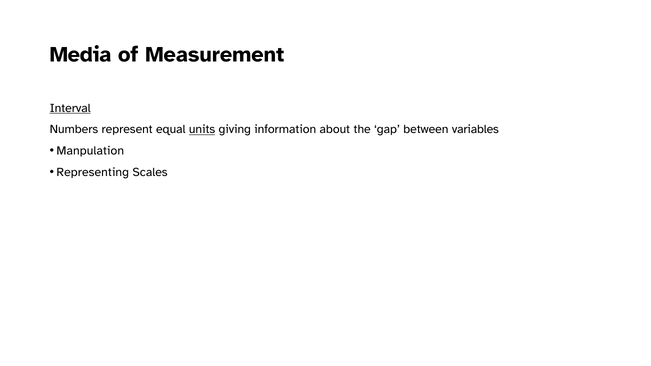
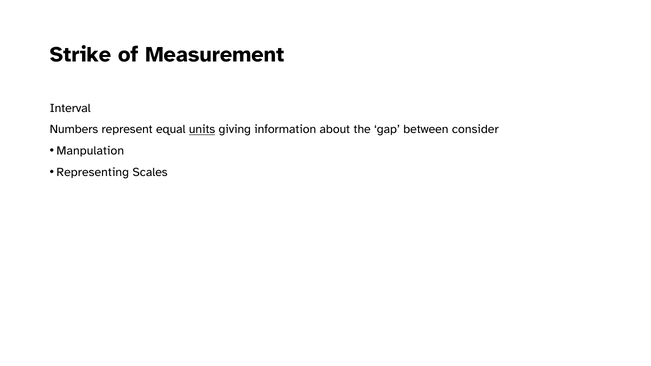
Media: Media -> Strike
Interval underline: present -> none
variables: variables -> consider
